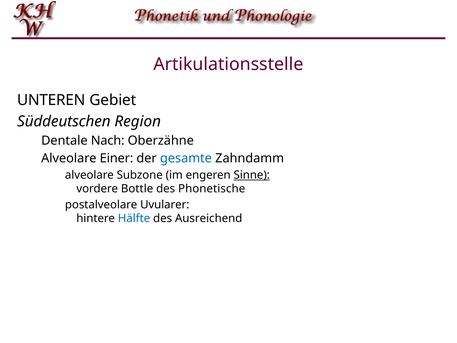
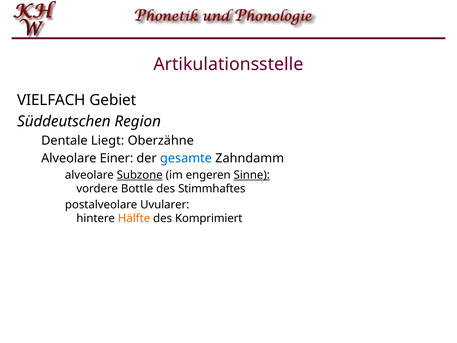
UNTEREN: UNTEREN -> VIELFACH
Nach: Nach -> Liegt
Subzone underline: none -> present
Phonetische: Phonetische -> Stimmhaftes
Hälfte colour: blue -> orange
Ausreichend: Ausreichend -> Komprimiert
